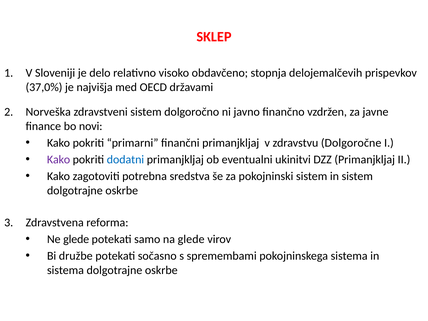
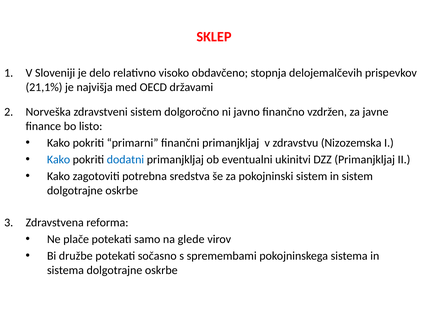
37,0%: 37,0% -> 21,1%
novi: novi -> listo
Dolgoročne: Dolgoročne -> Nizozemska
Kako at (59, 160) colour: purple -> blue
Ne glede: glede -> plače
